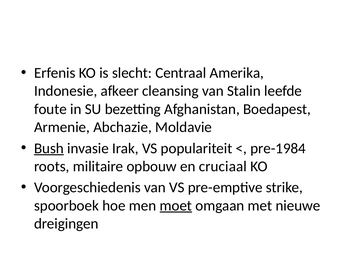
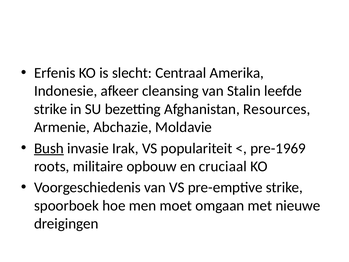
foute at (50, 109): foute -> strike
Boedapest: Boedapest -> Resources
pre-1984: pre-1984 -> pre-1969
moet underline: present -> none
